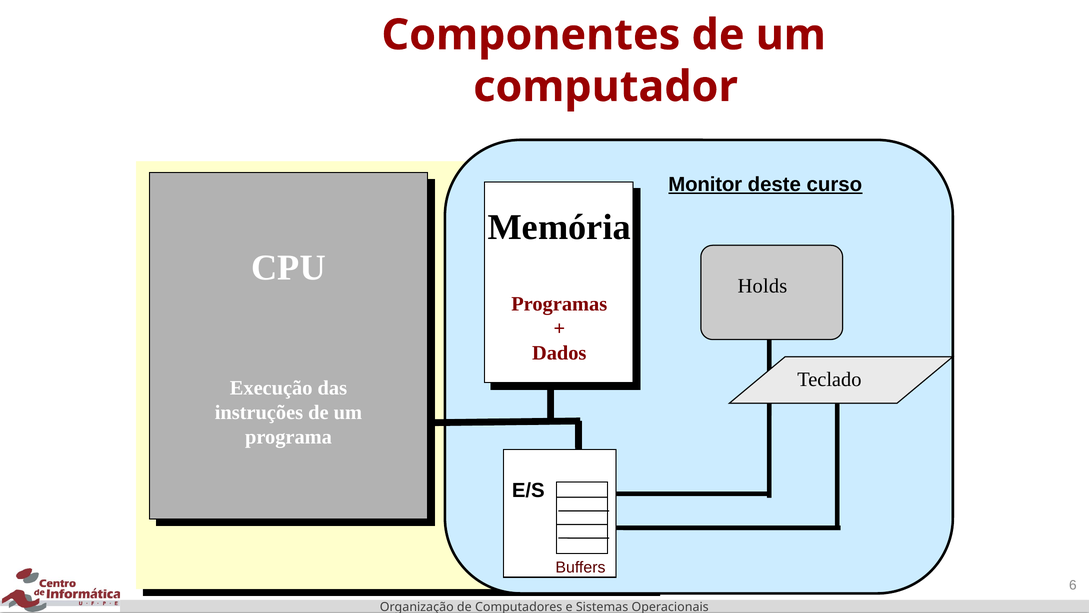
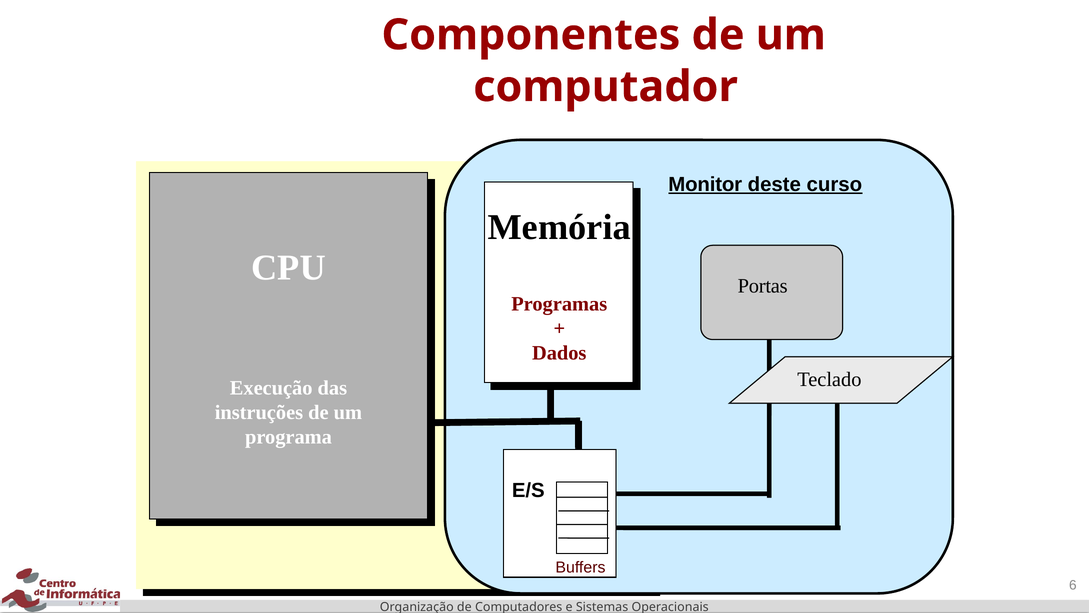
Holds: Holds -> Portas
